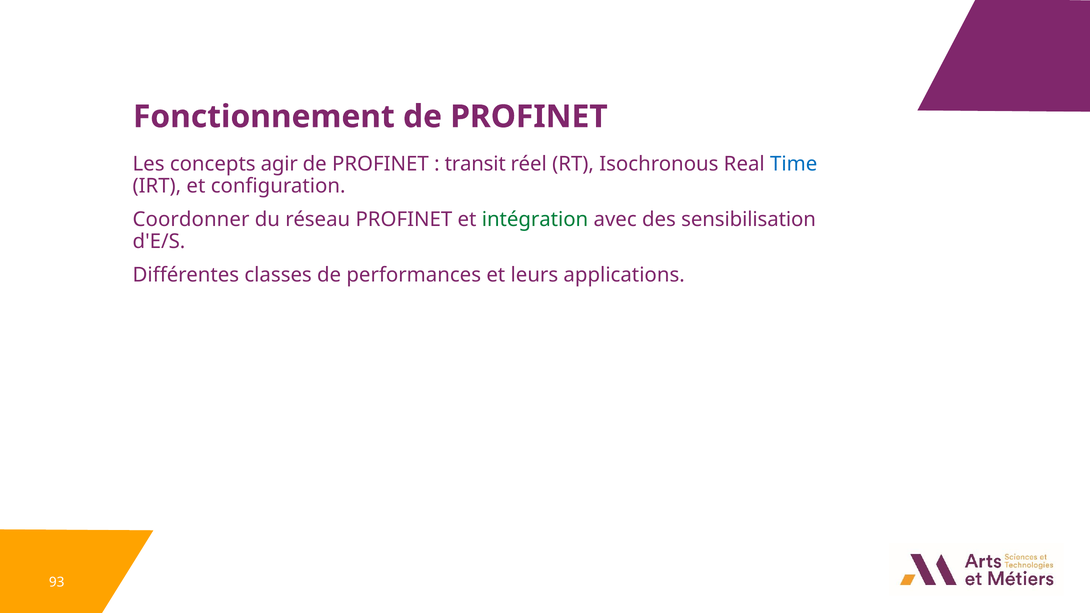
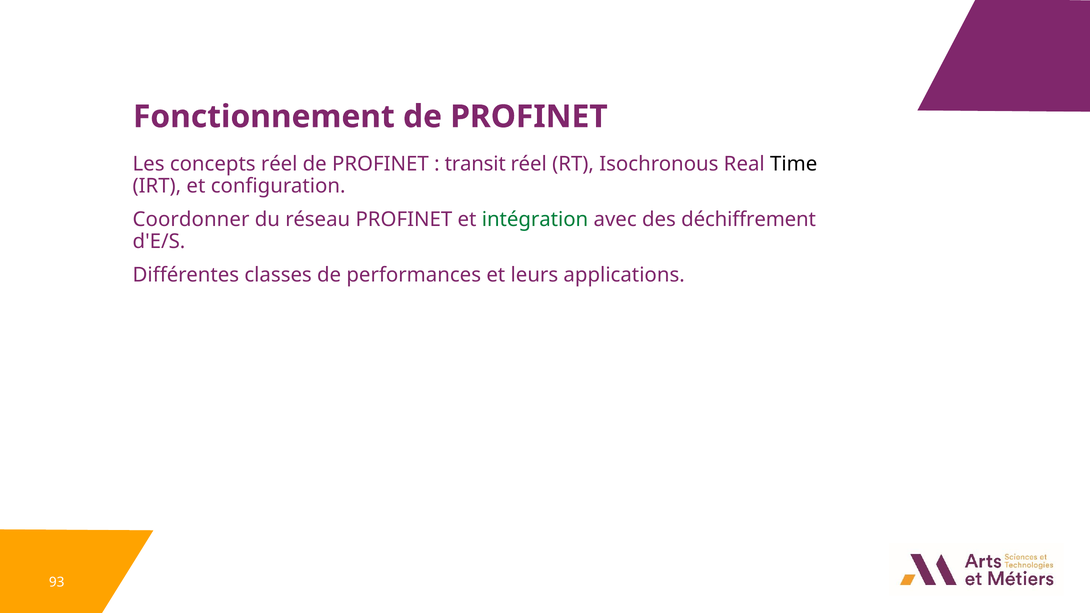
concepts agir: agir -> réel
Time colour: blue -> black
sensibilisation: sensibilisation -> déchiffrement
